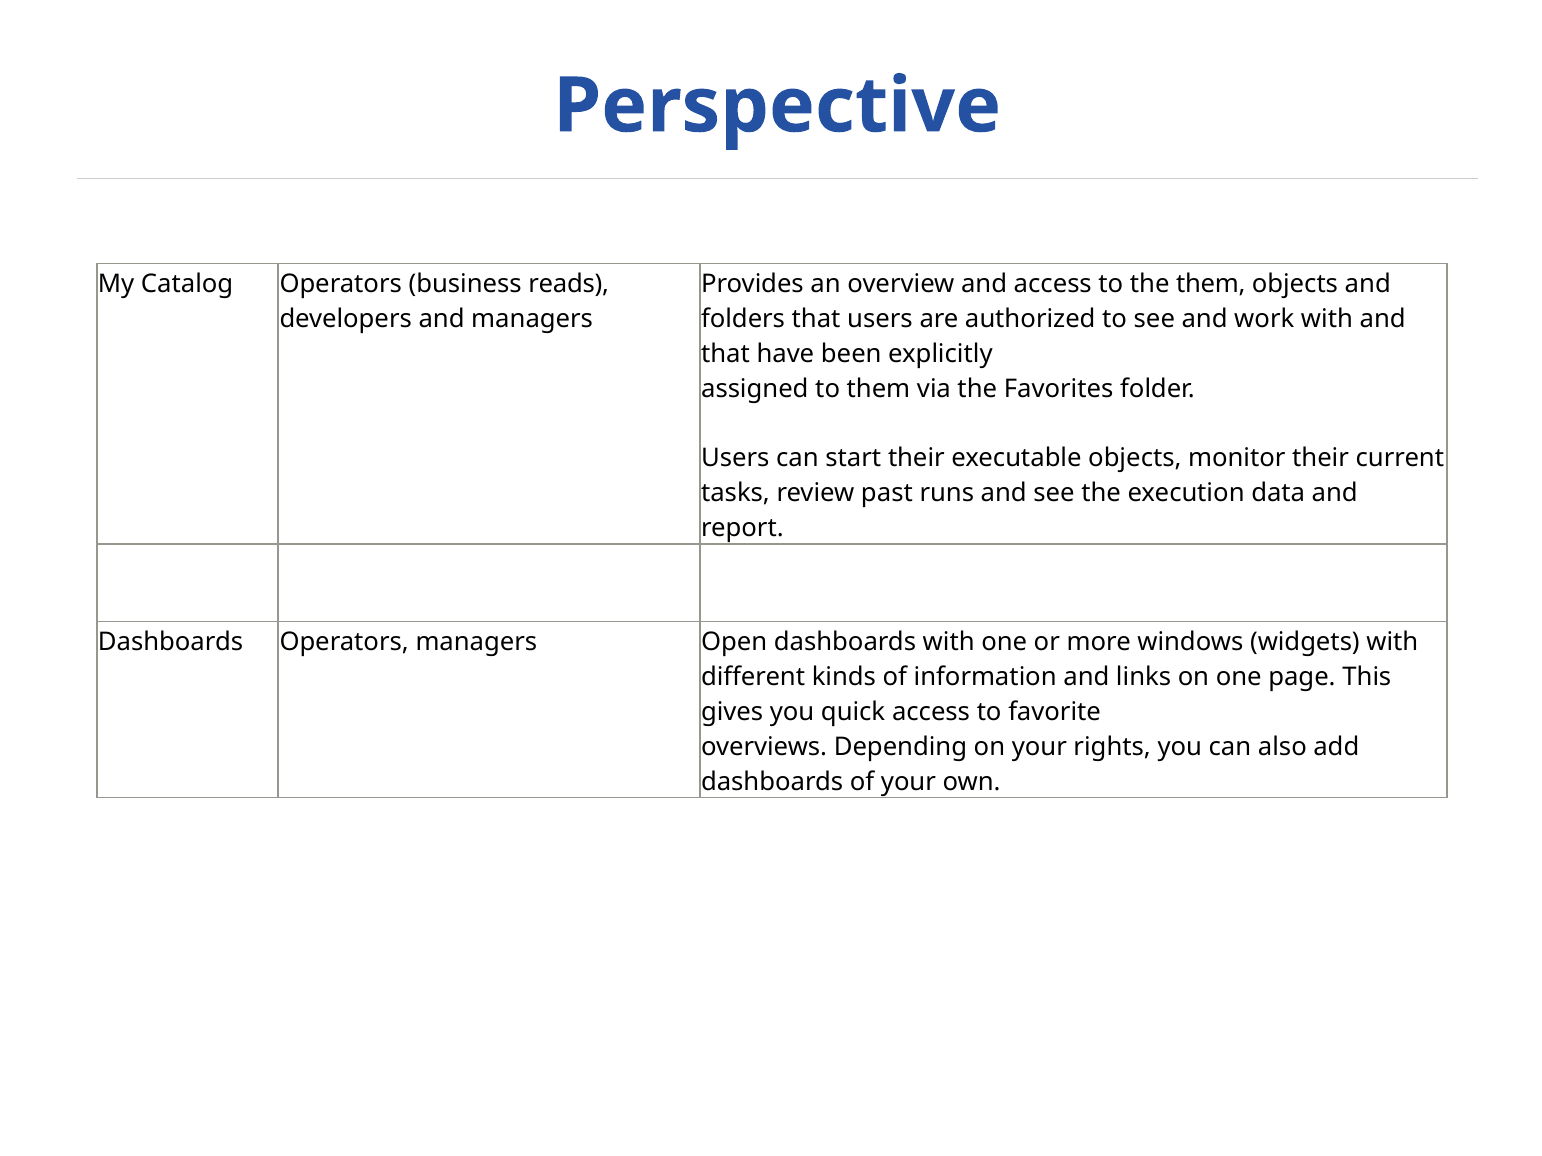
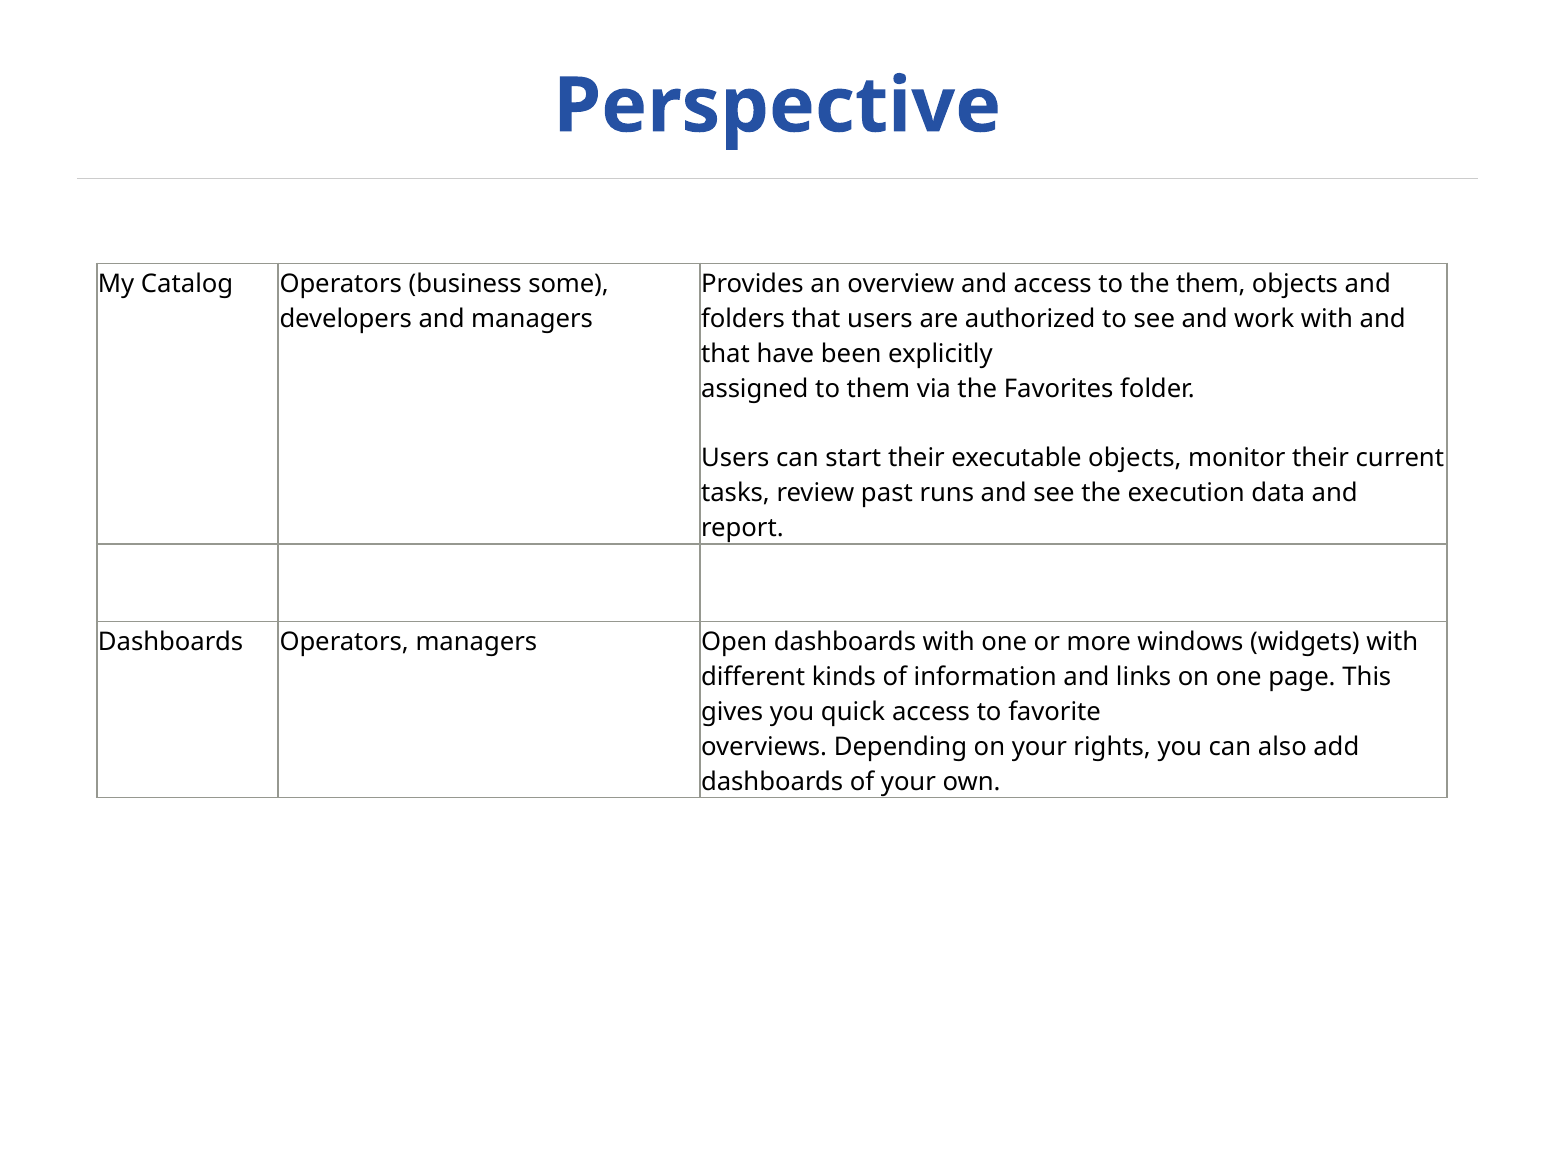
reads: reads -> some
